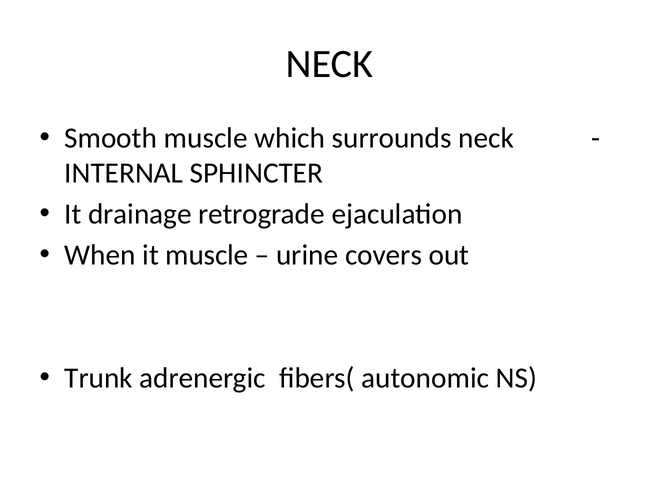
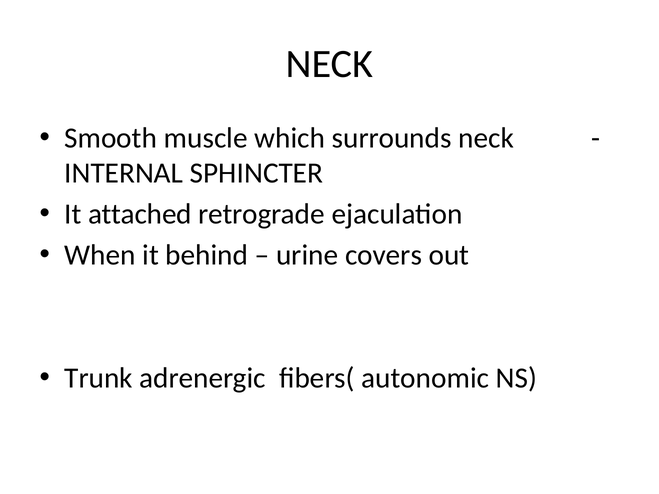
drainage: drainage -> attached
it muscle: muscle -> behind
